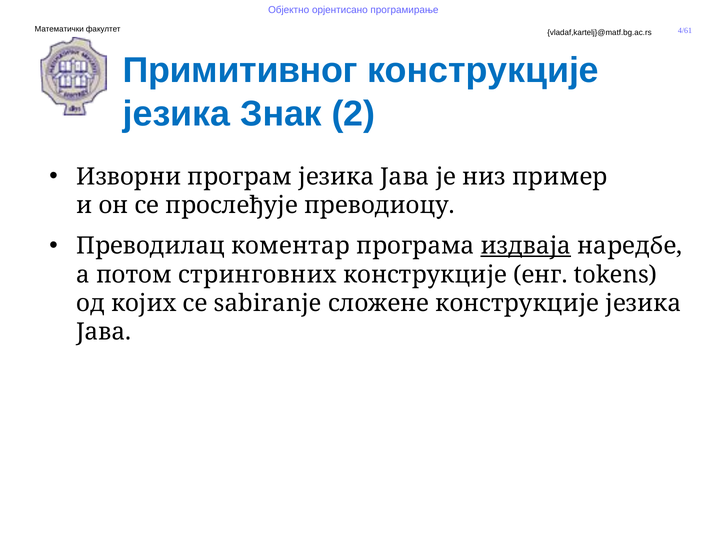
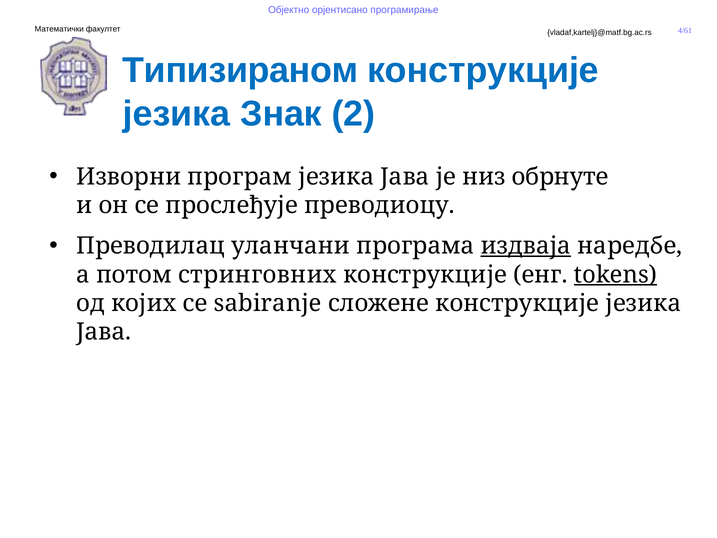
Примитивног: Примитивног -> Типизираном
пример: пример -> обрнуте
коментар: коментар -> уланчани
tokens underline: none -> present
